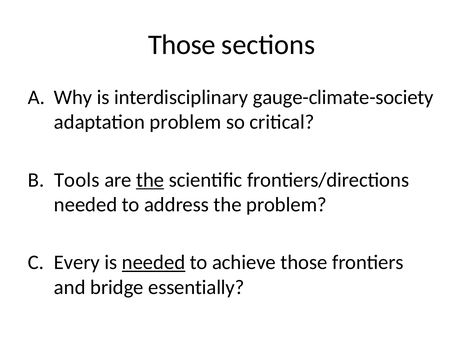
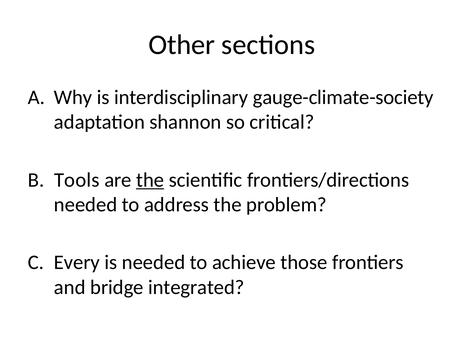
Those at (182, 45): Those -> Other
adaptation problem: problem -> shannon
needed at (154, 262) underline: present -> none
essentially: essentially -> integrated
